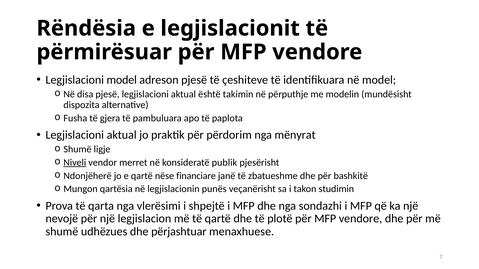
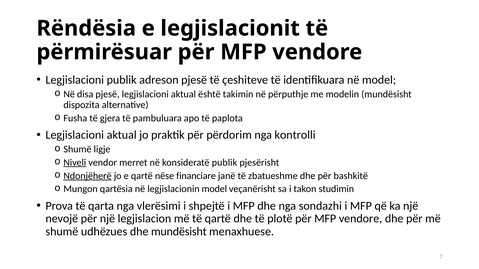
Legjislacioni model: model -> publik
mënyrat: mënyrat -> kontrolli
Ndonjëherë underline: none -> present
legjislacionin punës: punës -> model
dhe përjashtuar: përjashtuar -> mundësisht
